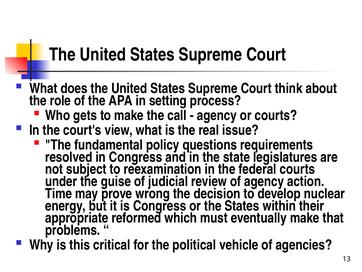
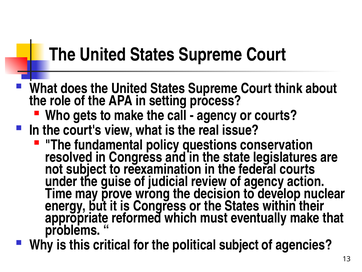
requirements: requirements -> conservation
political vehicle: vehicle -> subject
